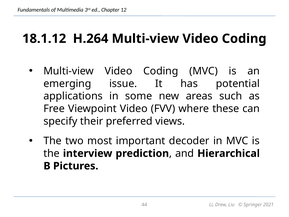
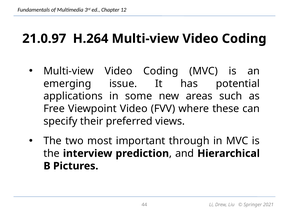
18.1.12: 18.1.12 -> 21.0.97
decoder: decoder -> through
